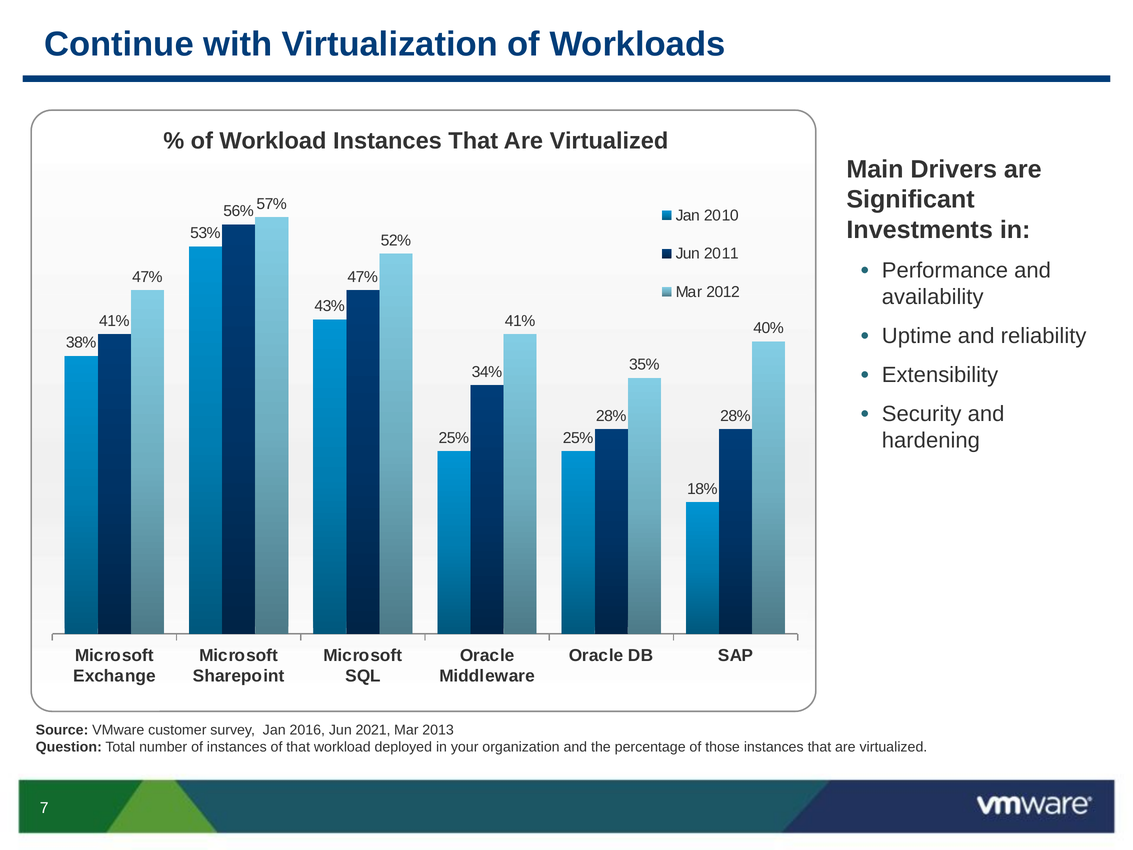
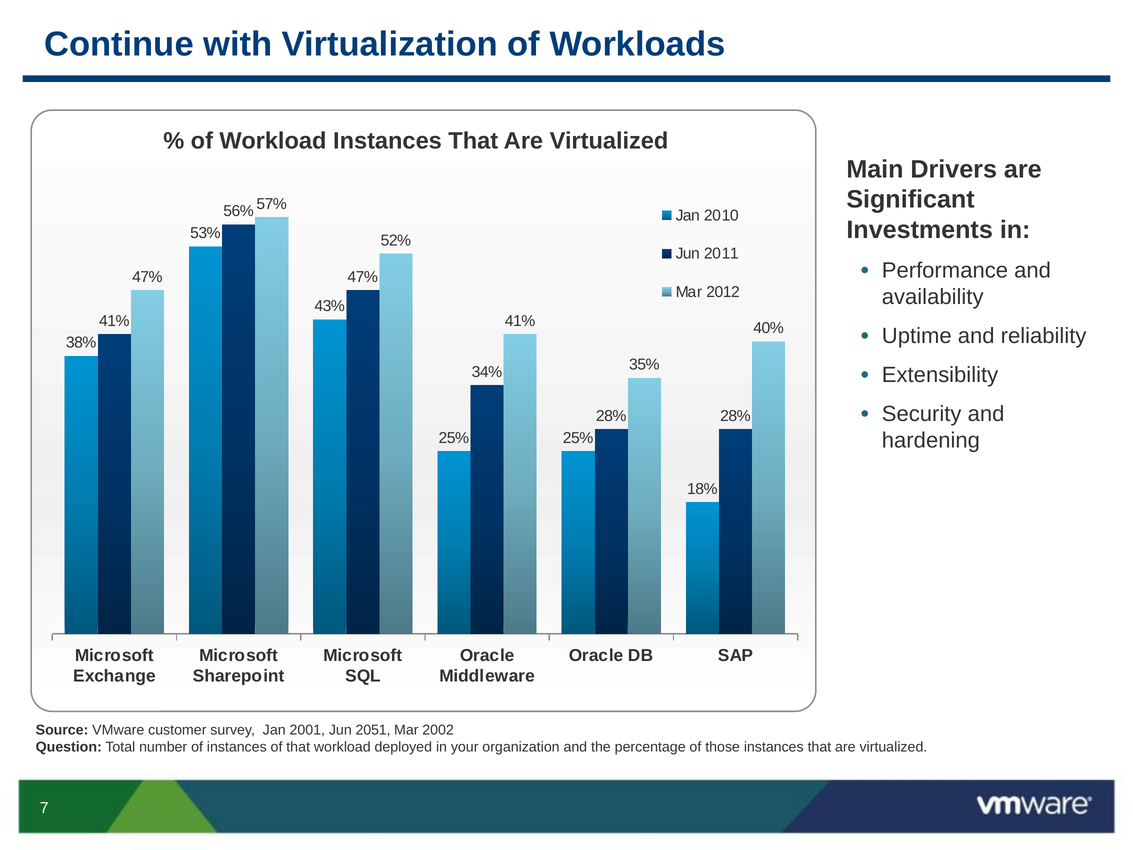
2016: 2016 -> 2001
2021: 2021 -> 2051
2013: 2013 -> 2002
